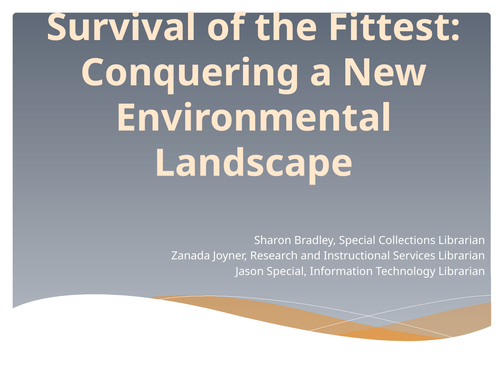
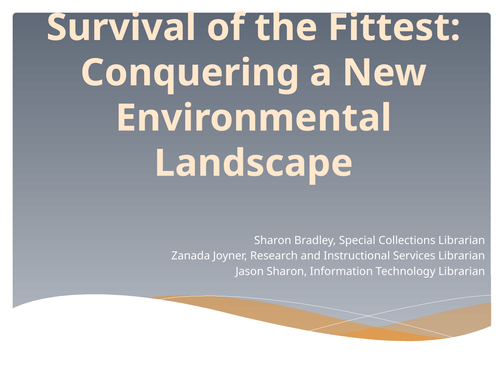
Jason Special: Special -> Sharon
